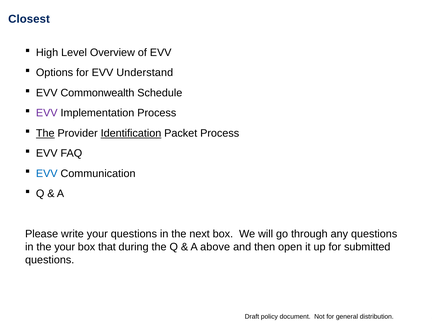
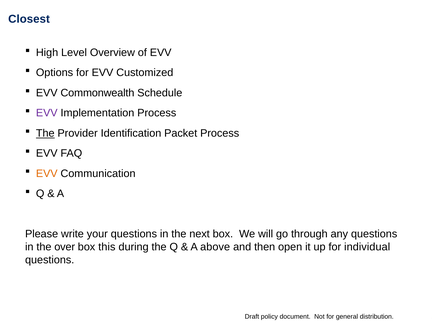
Understand: Understand -> Customized
Identification underline: present -> none
EVV at (47, 174) colour: blue -> orange
the your: your -> over
that: that -> this
submitted: submitted -> individual
